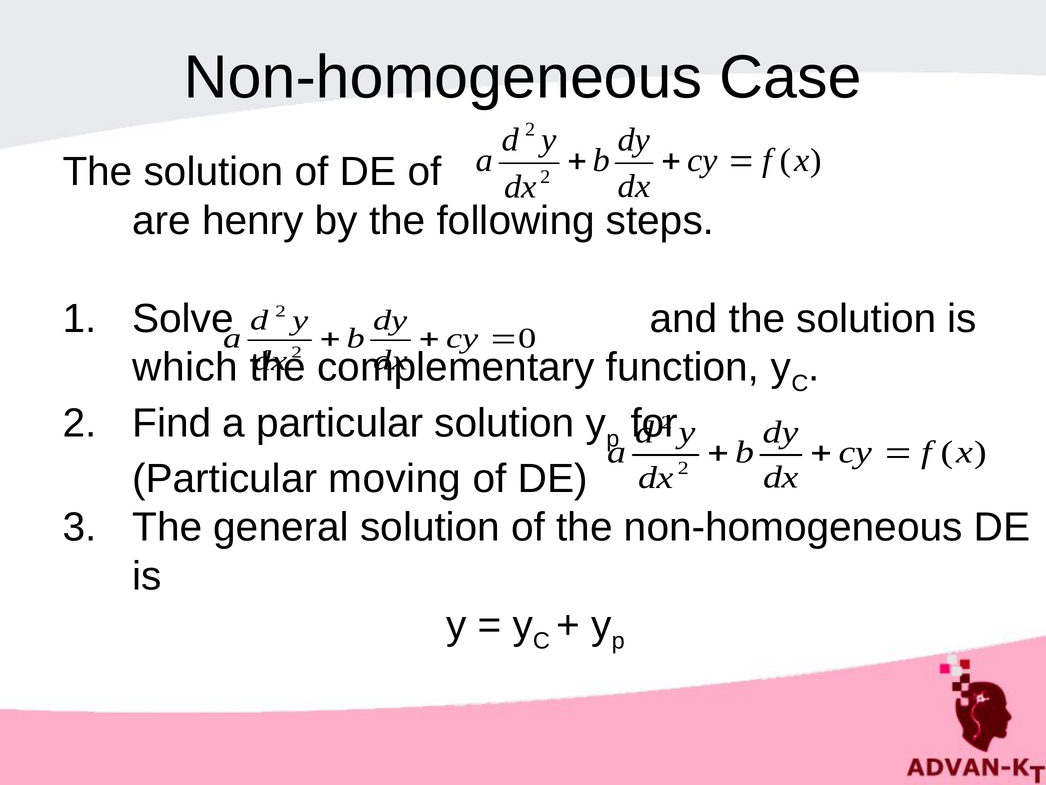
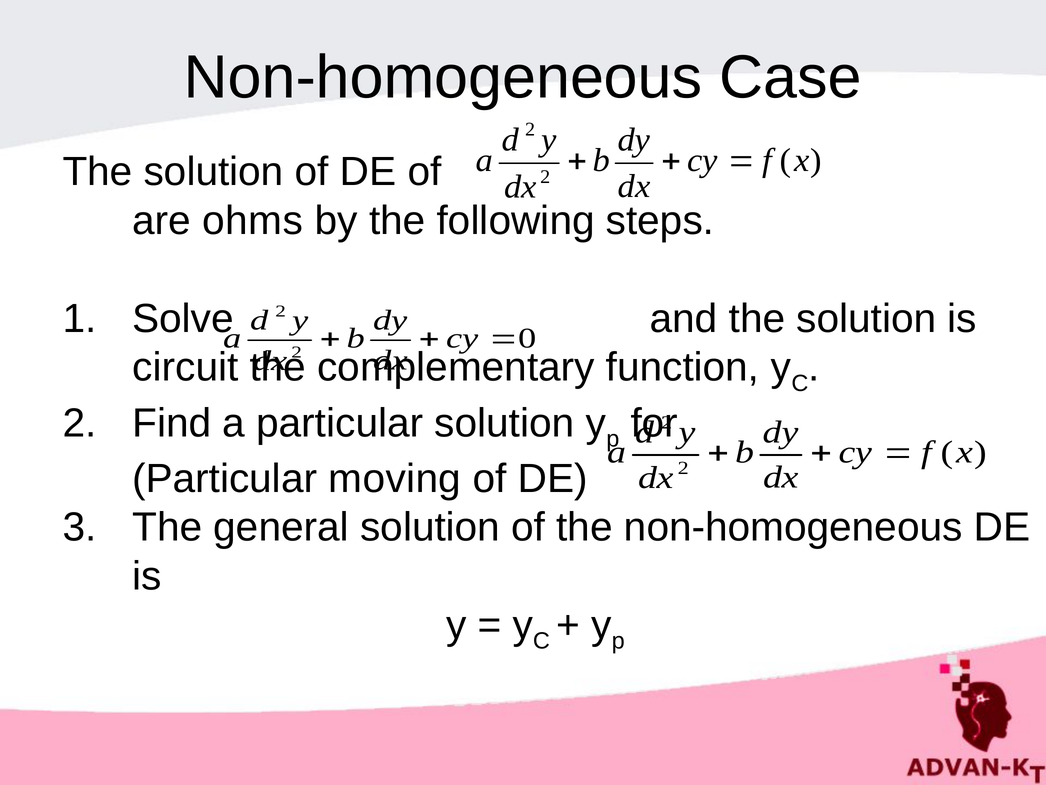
henry: henry -> ohms
which: which -> circuit
